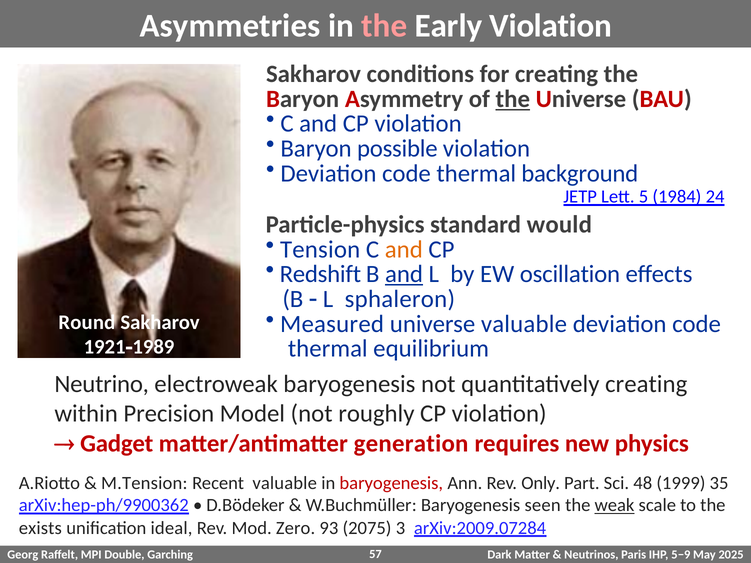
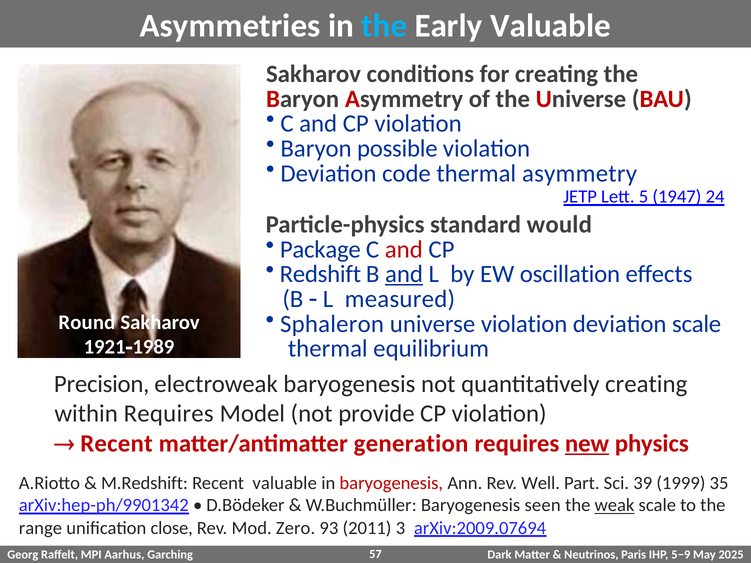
the at (384, 26) colour: pink -> light blue
Early Violation: Violation -> Valuable
the at (513, 99) underline: present -> none
thermal background: background -> asymmetry
1984: 1984 -> 1947
Tension: Tension -> Package
and at (404, 249) colour: orange -> red
sphaleron: sphaleron -> measured
Measured: Measured -> Sphaleron
universe valuable: valuable -> violation
code at (697, 324): code -> scale
Neutrino: Neutrino -> Precision
within Precision: Precision -> Requires
roughly: roughly -> provide
Gadget at (117, 444): Gadget -> Recent
new underline: none -> present
M.Tension: M.Tension -> M.Redshift
Only: Only -> Well
48: 48 -> 39
arXiv:hep-ph/9900362: arXiv:hep-ph/9900362 -> arXiv:hep-ph/9901342
exists: exists -> range
ideal: ideal -> close
2075: 2075 -> 2011
arXiv:2009.07284: arXiv:2009.07284 -> arXiv:2009.07694
Double: Double -> Aarhus
